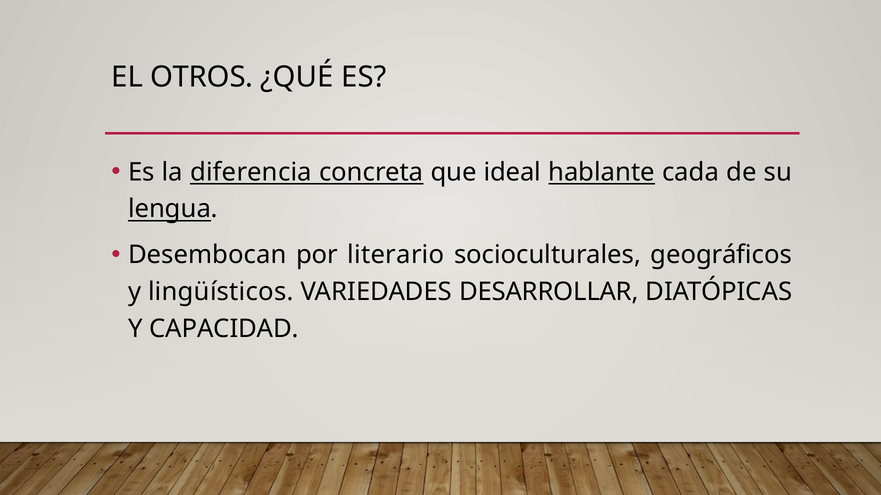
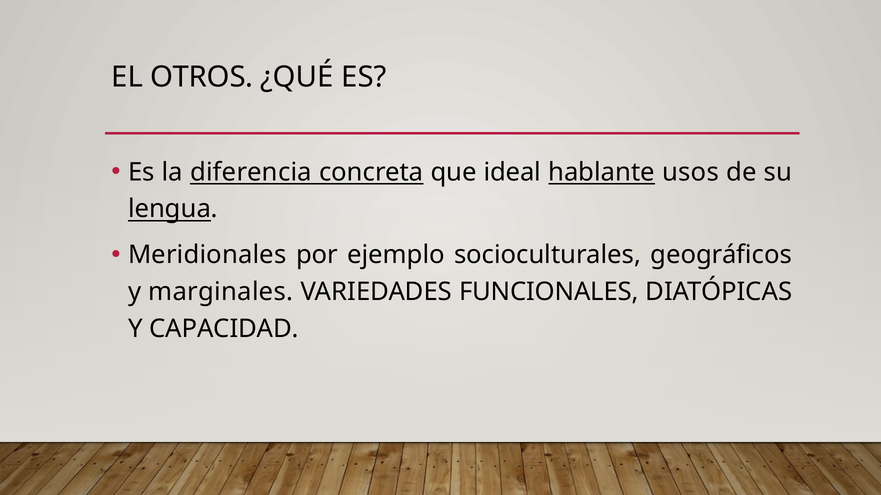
cada: cada -> usos
Desembocan: Desembocan -> Meridionales
literario: literario -> ejemplo
lingüísticos: lingüísticos -> marginales
DESARROLLAR: DESARROLLAR -> FUNCIONALES
